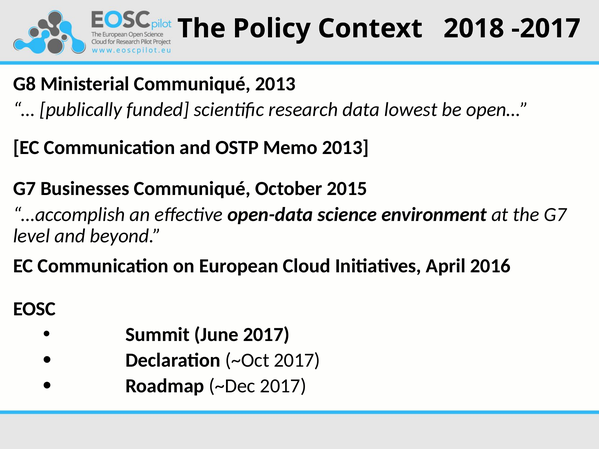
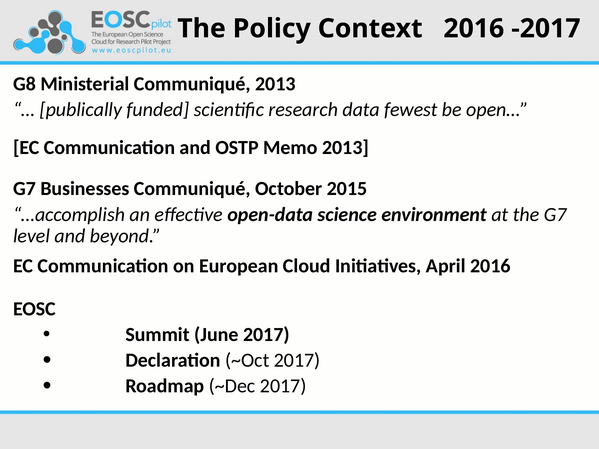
Context 2018: 2018 -> 2016
lowest: lowest -> fewest
